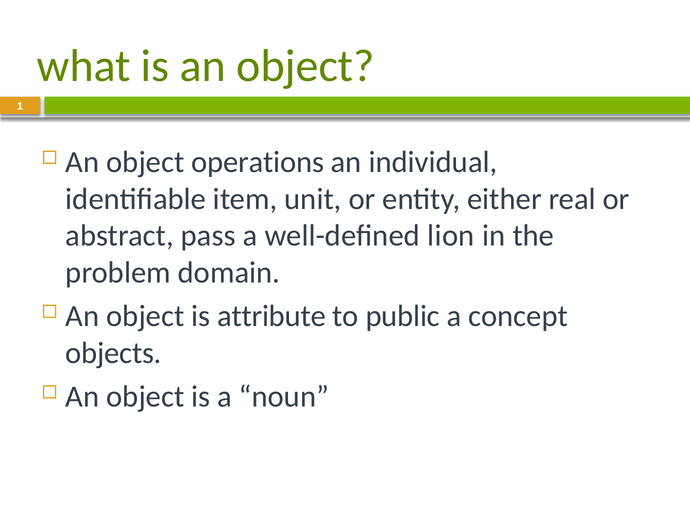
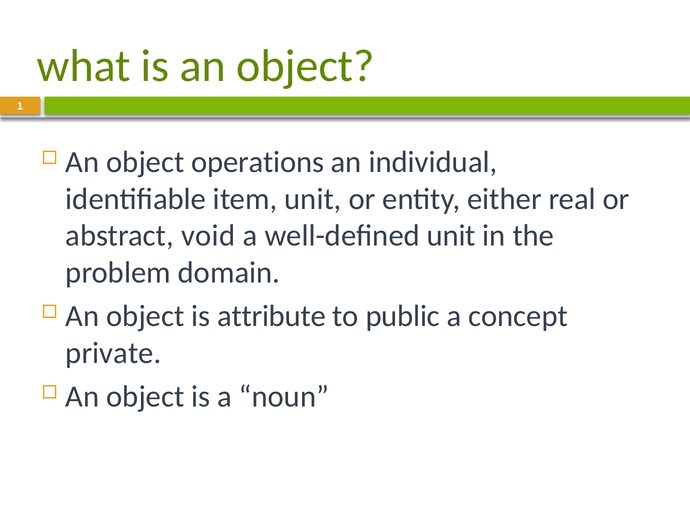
pass: pass -> void
well-defined lion: lion -> unit
objects: objects -> private
